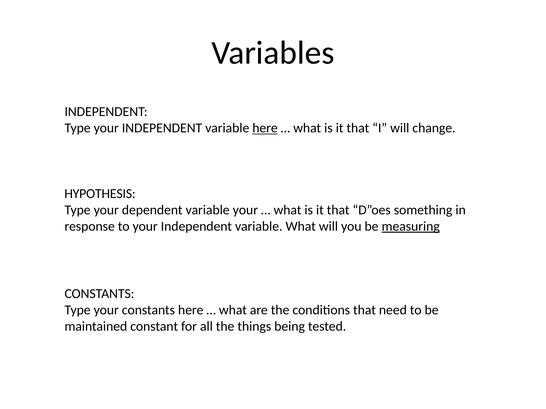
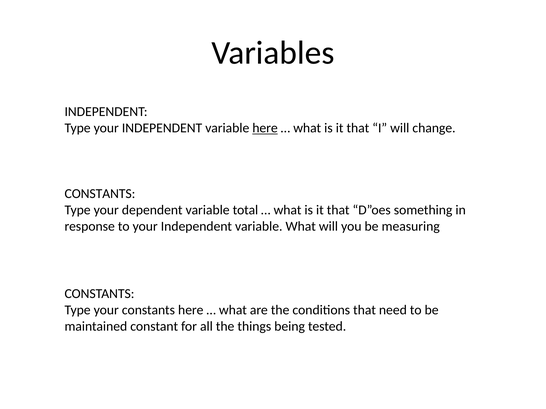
HYPOTHESIS at (100, 194): HYPOTHESIS -> CONSTANTS
variable your: your -> total
measuring underline: present -> none
